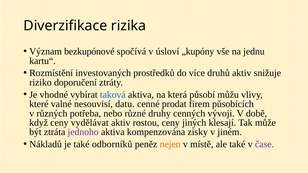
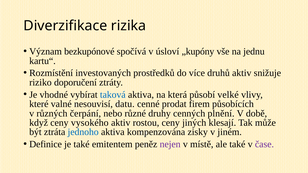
můžu: můžu -> velké
potřeba: potřeba -> čerpání
vývoji: vývoji -> plnění
vydělávat: vydělávat -> vysokého
jednoho colour: purple -> blue
Nákladů: Nákladů -> Definice
odborníků: odborníků -> emitentem
nejen colour: orange -> purple
